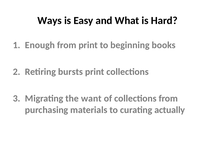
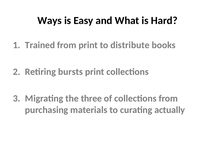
Enough: Enough -> Trained
beginning: beginning -> distribute
want: want -> three
